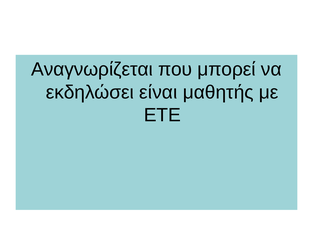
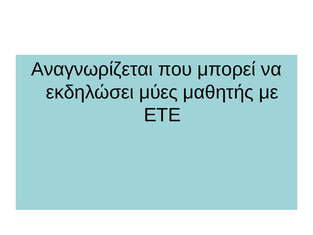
είναι: είναι -> μύες
